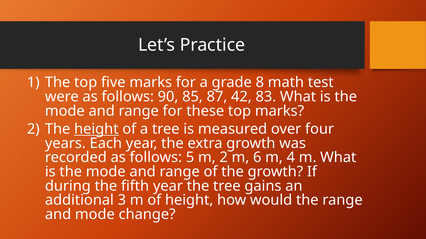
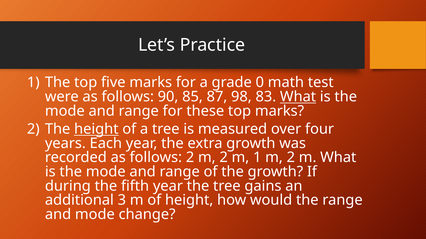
8: 8 -> 0
42: 42 -> 98
What at (298, 97) underline: none -> present
follows 5: 5 -> 2
m 6: 6 -> 1
4 at (291, 158): 4 -> 2
